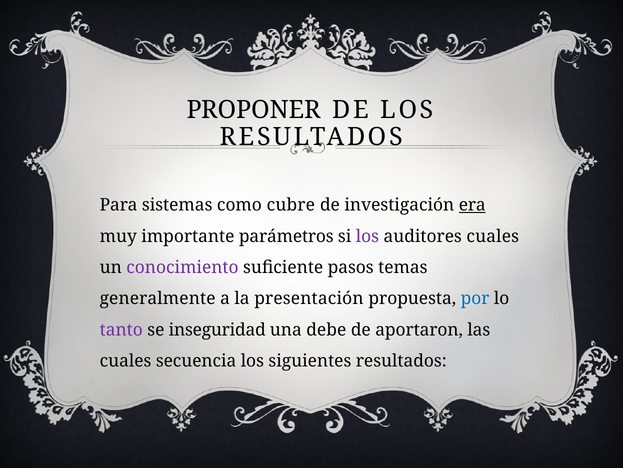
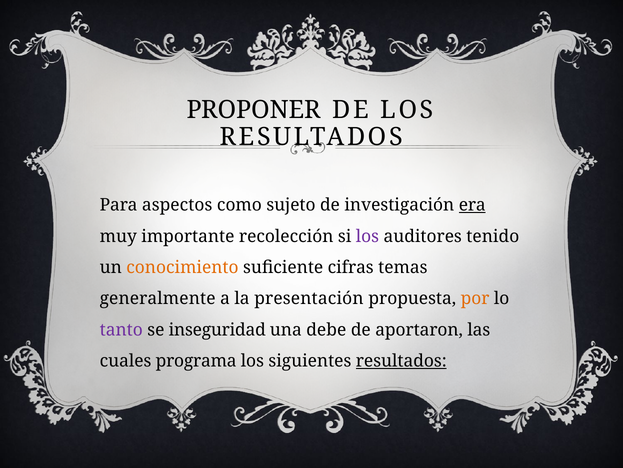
sistemas: sistemas -> aspectos
cubre: cubre -> sujeto
parámetros: parámetros -> recolección
auditores cuales: cuales -> tenido
conocimiento colour: purple -> orange
pasos: pasos -> cifras
por colour: blue -> orange
secuencia: secuencia -> programa
resultados at (401, 361) underline: none -> present
